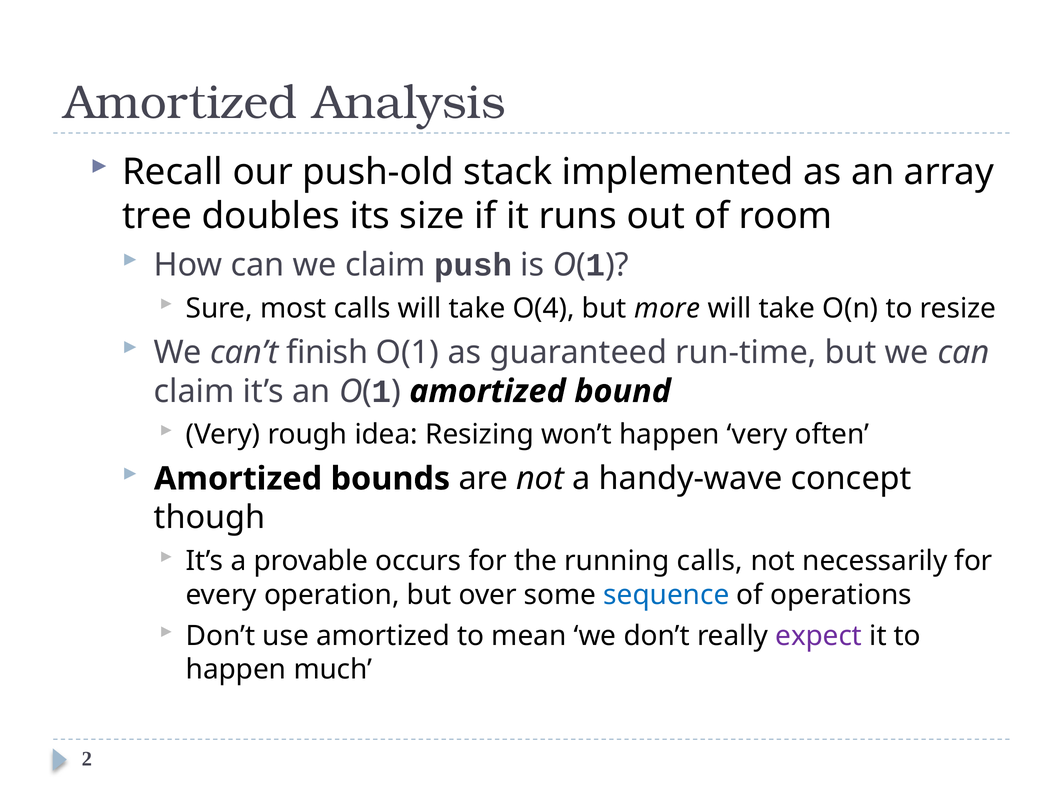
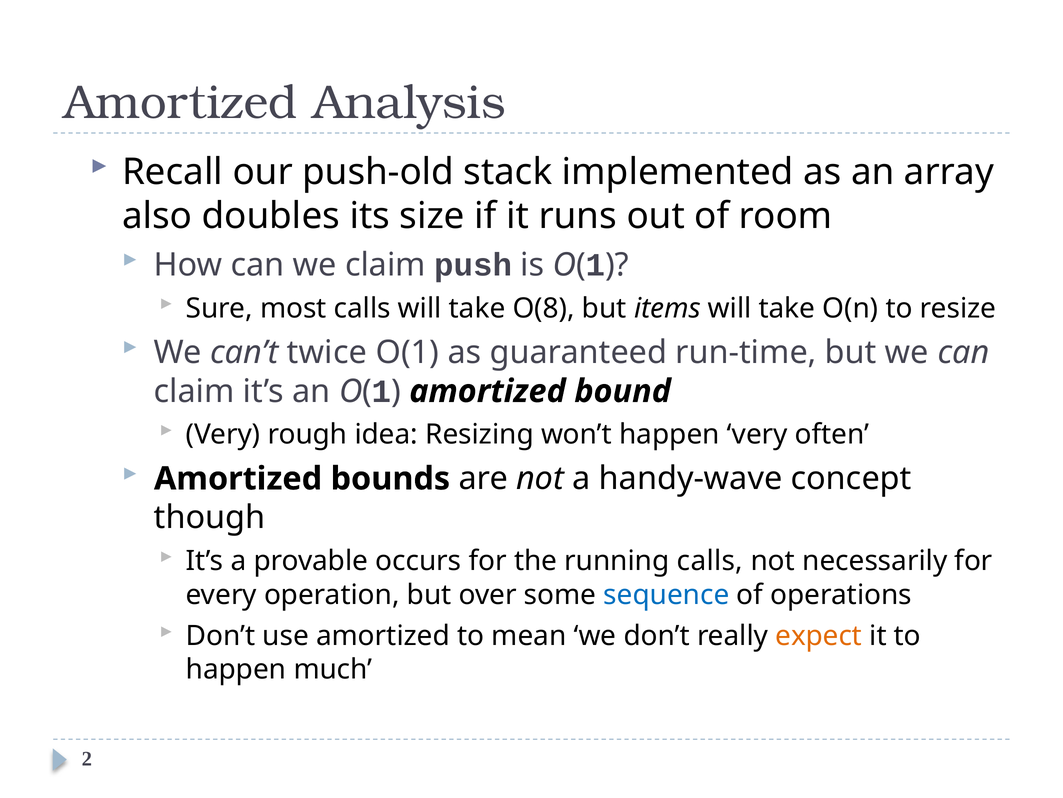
tree: tree -> also
O(4: O(4 -> O(8
more: more -> items
finish: finish -> twice
expect colour: purple -> orange
